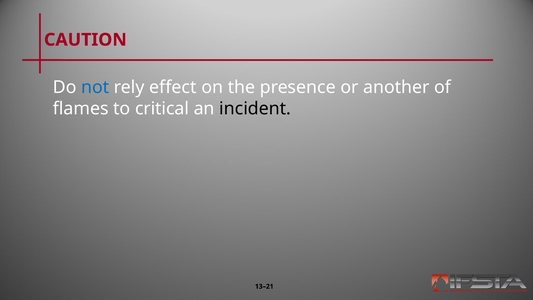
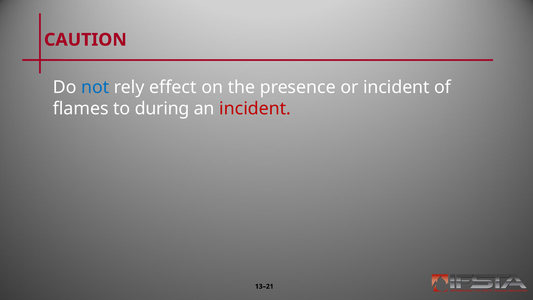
or another: another -> incident
critical: critical -> during
incident at (255, 109) colour: black -> red
